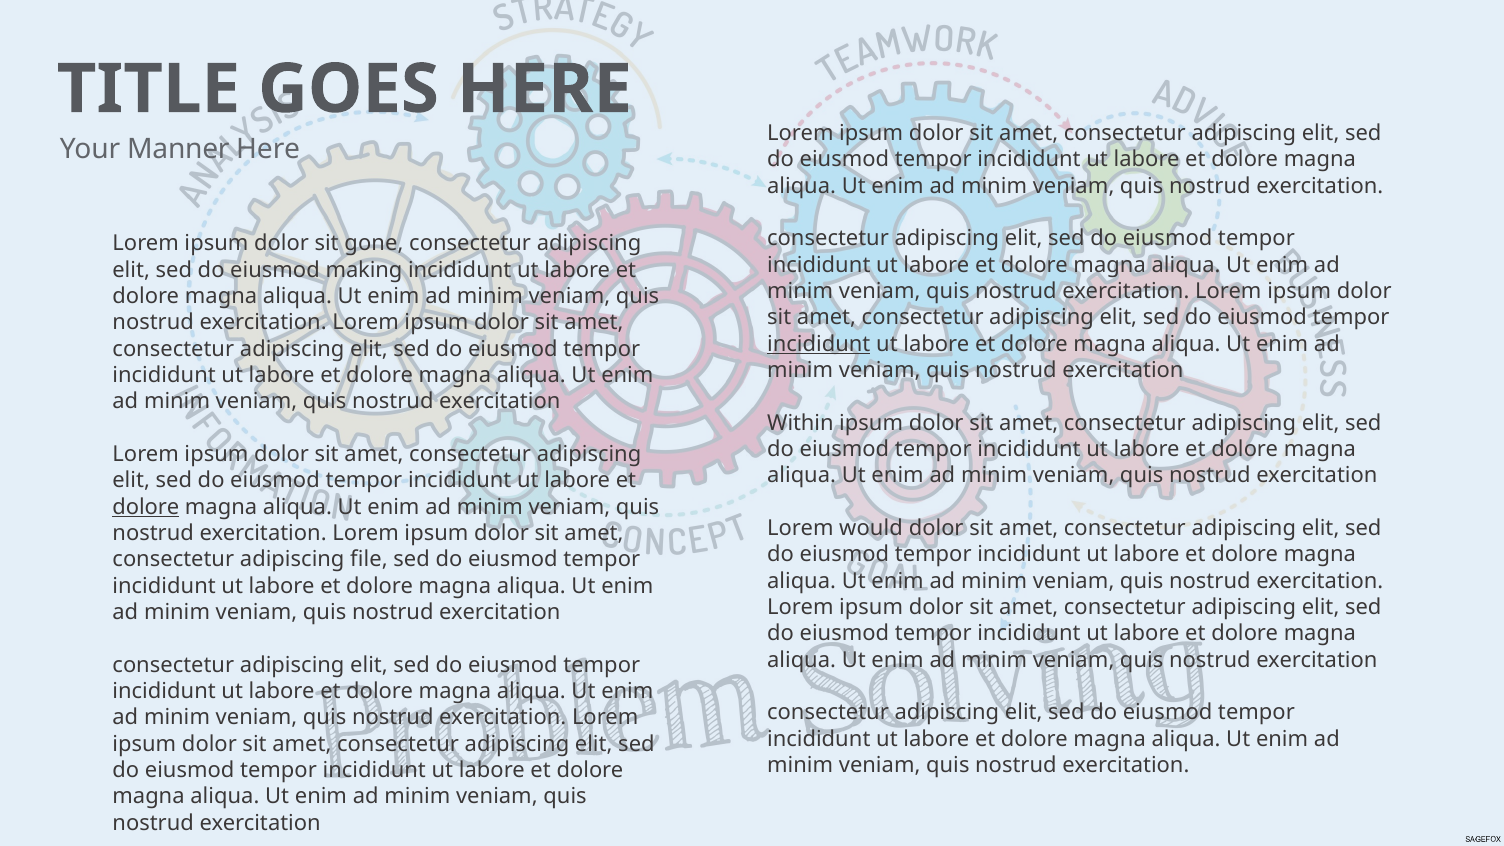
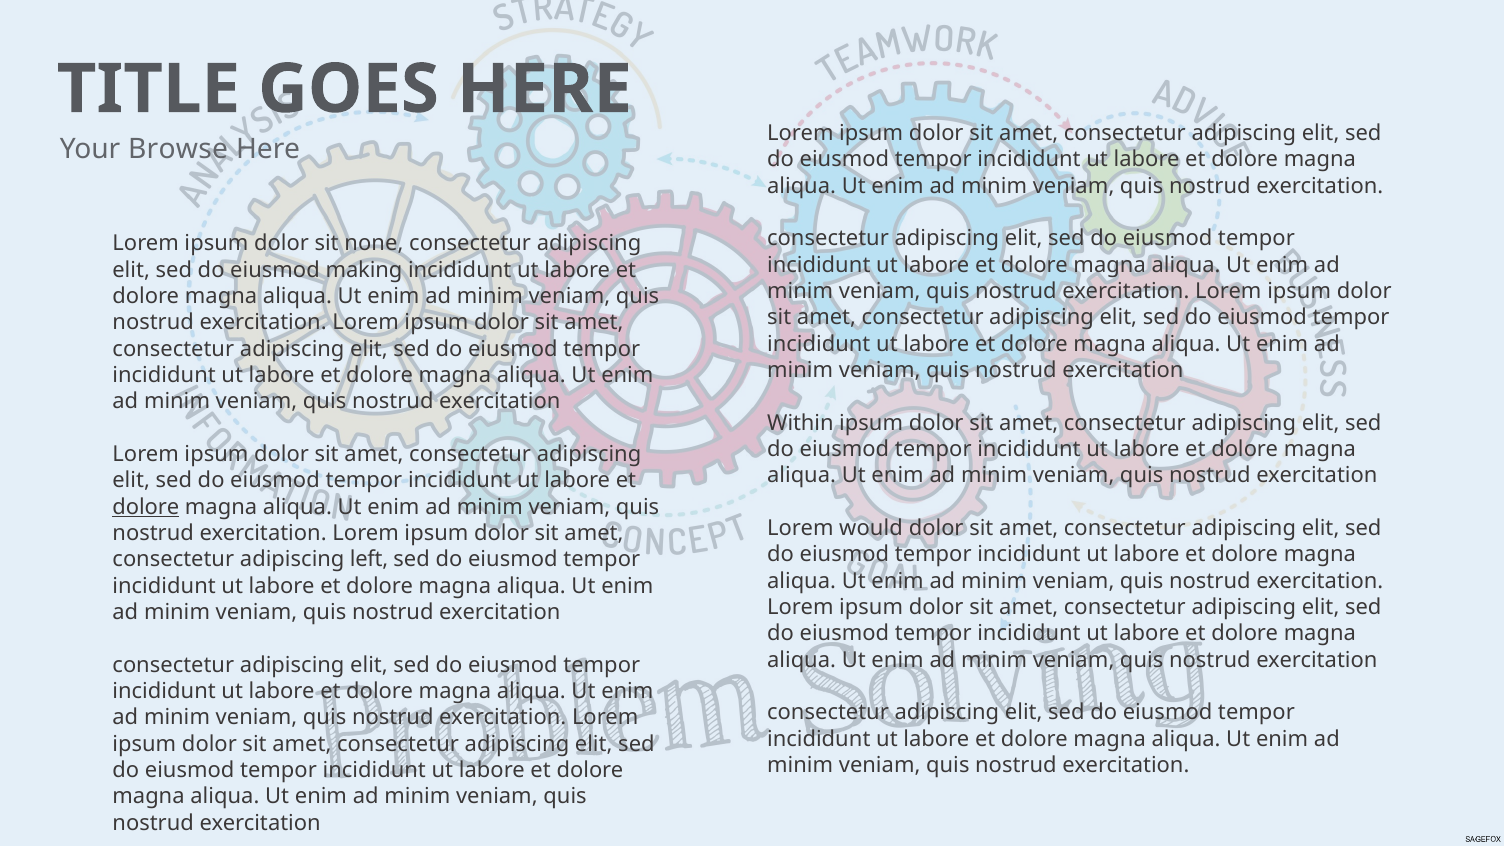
Manner: Manner -> Browse
gone: gone -> none
incididunt at (819, 344) underline: present -> none
file: file -> left
